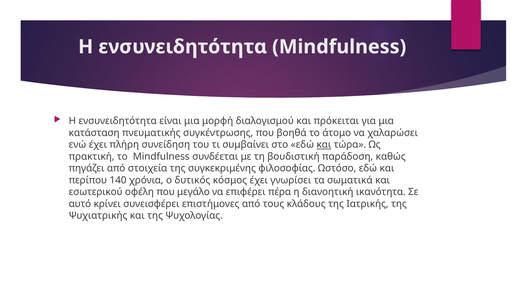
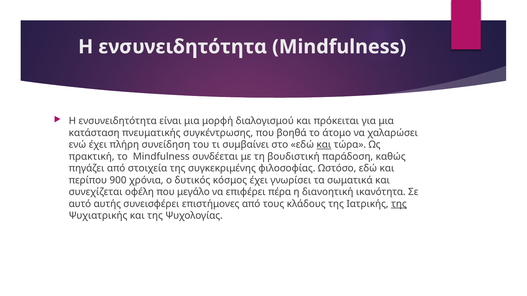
140: 140 -> 900
εσωτερικού: εσωτερικού -> συνεχίζεται
κρίνει: κρίνει -> αυτής
της at (399, 204) underline: none -> present
